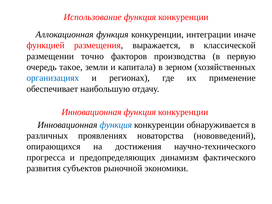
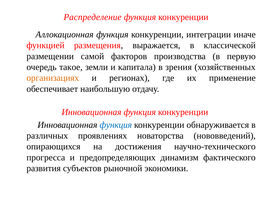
Использование: Использование -> Распределение
точно: точно -> самой
зерном: зерном -> зрения
организациях colour: blue -> orange
